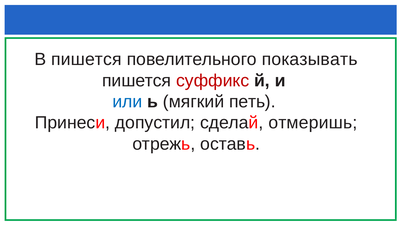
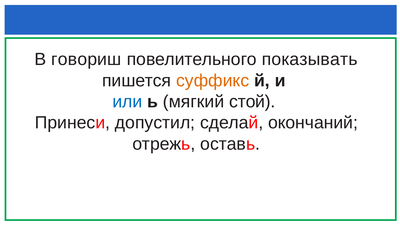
В пишется: пишется -> говориш
суффикс colour: red -> orange
петь: петь -> стой
отмеришь: отмеришь -> окончаний
